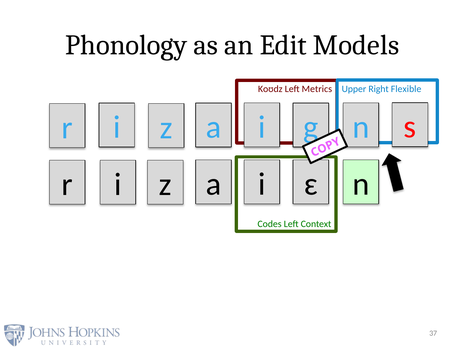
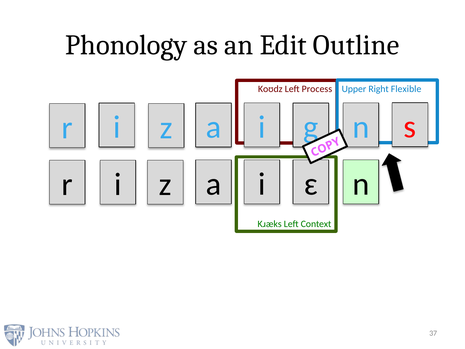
Models: Models -> Outline
Metrics: Metrics -> Process
Codes: Codes -> Kɹæks
